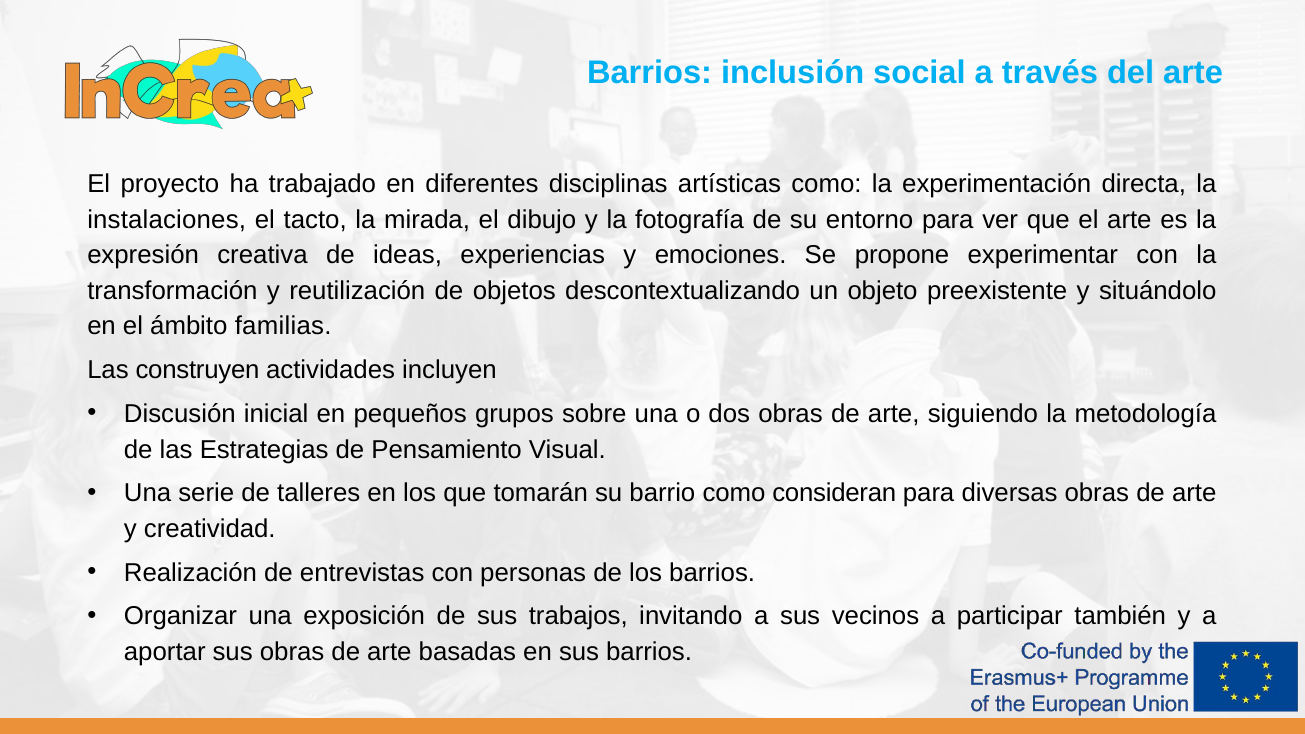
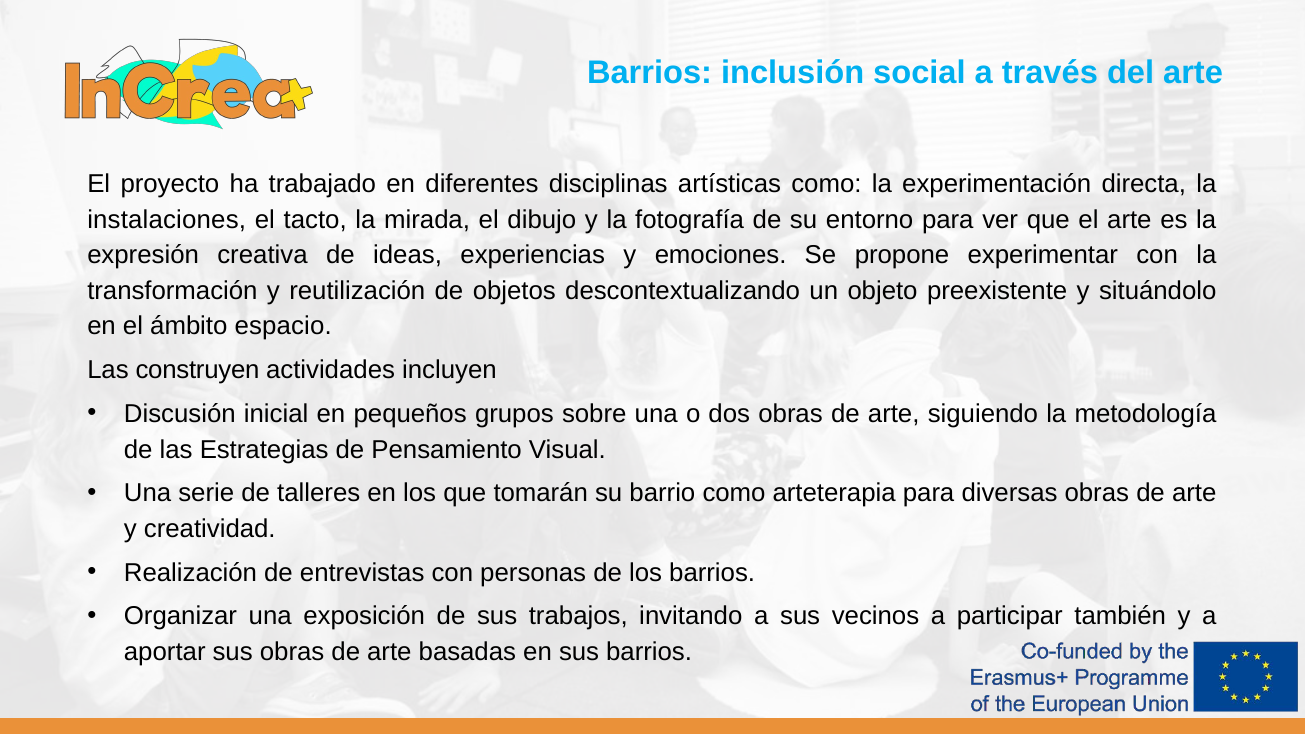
familias: familias -> espacio
consideran: consideran -> arteterapia
